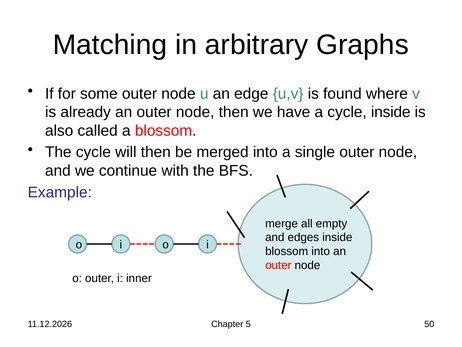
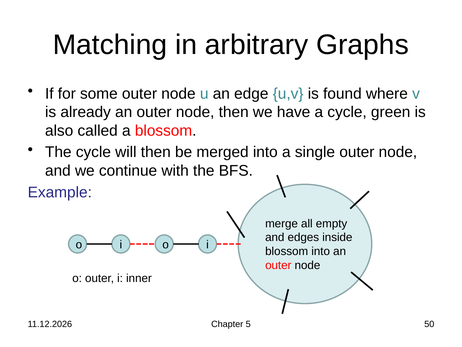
cycle inside: inside -> green
